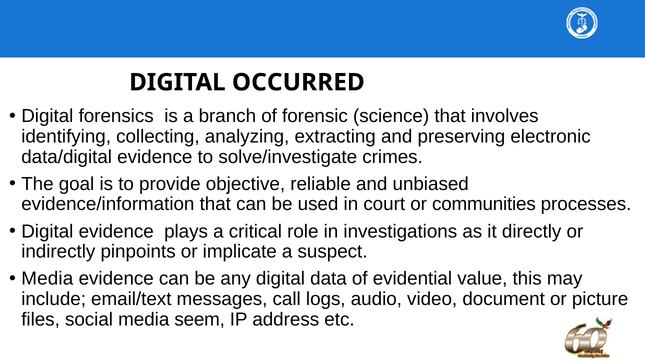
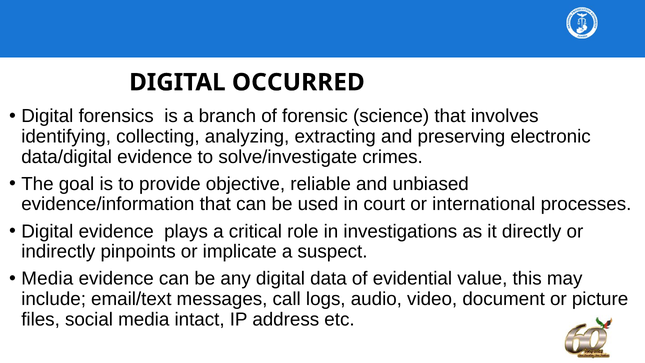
communities: communities -> international
seem: seem -> intact
